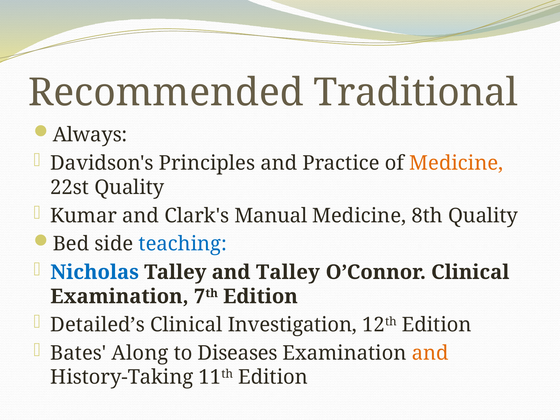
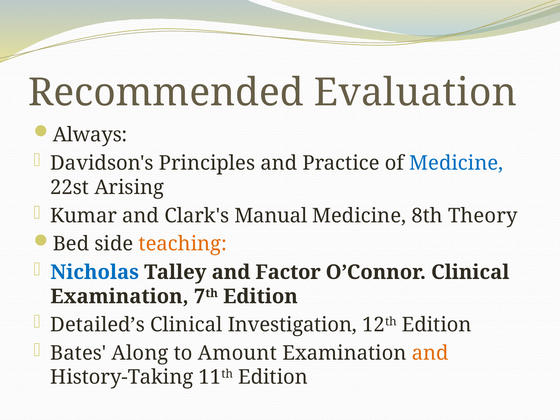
Traditional: Traditional -> Evaluation
Medicine at (456, 163) colour: orange -> blue
22st Quality: Quality -> Arising
8th Quality: Quality -> Theory
teaching colour: blue -> orange
and Talley: Talley -> Factor
Diseases: Diseases -> Amount
